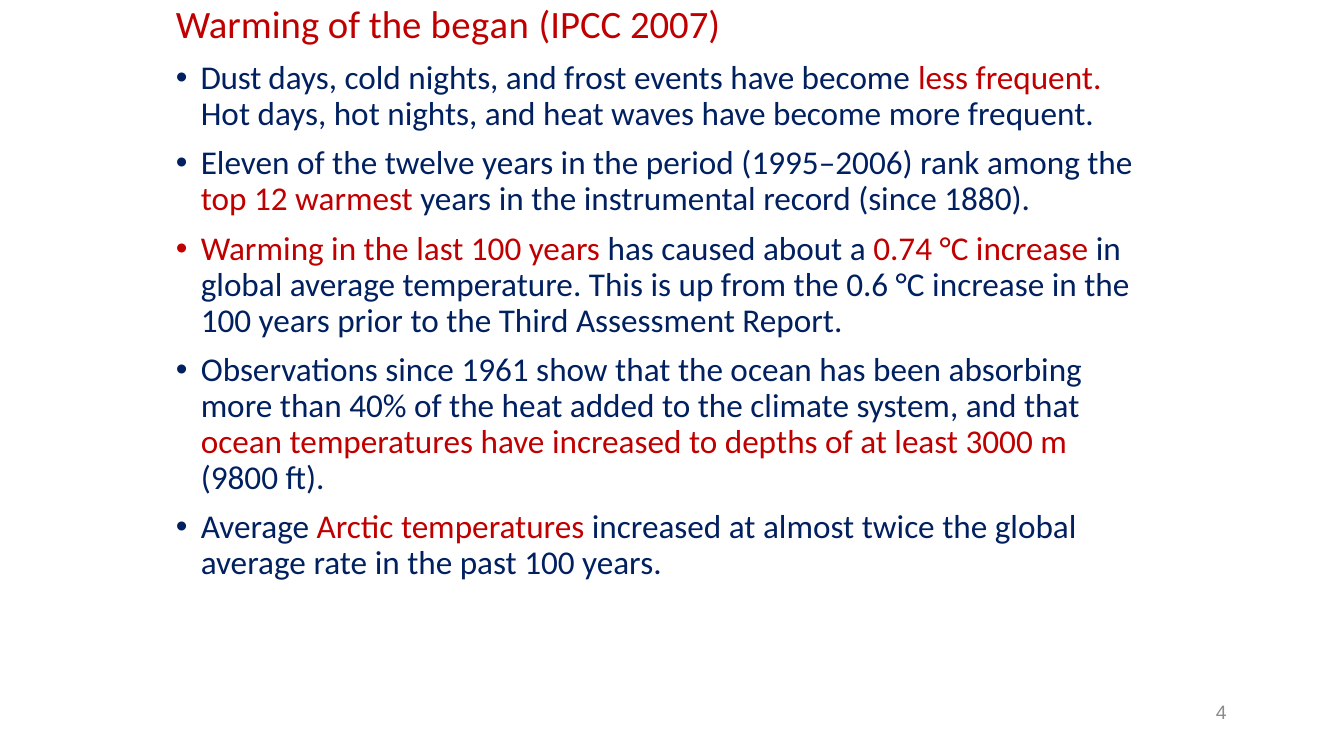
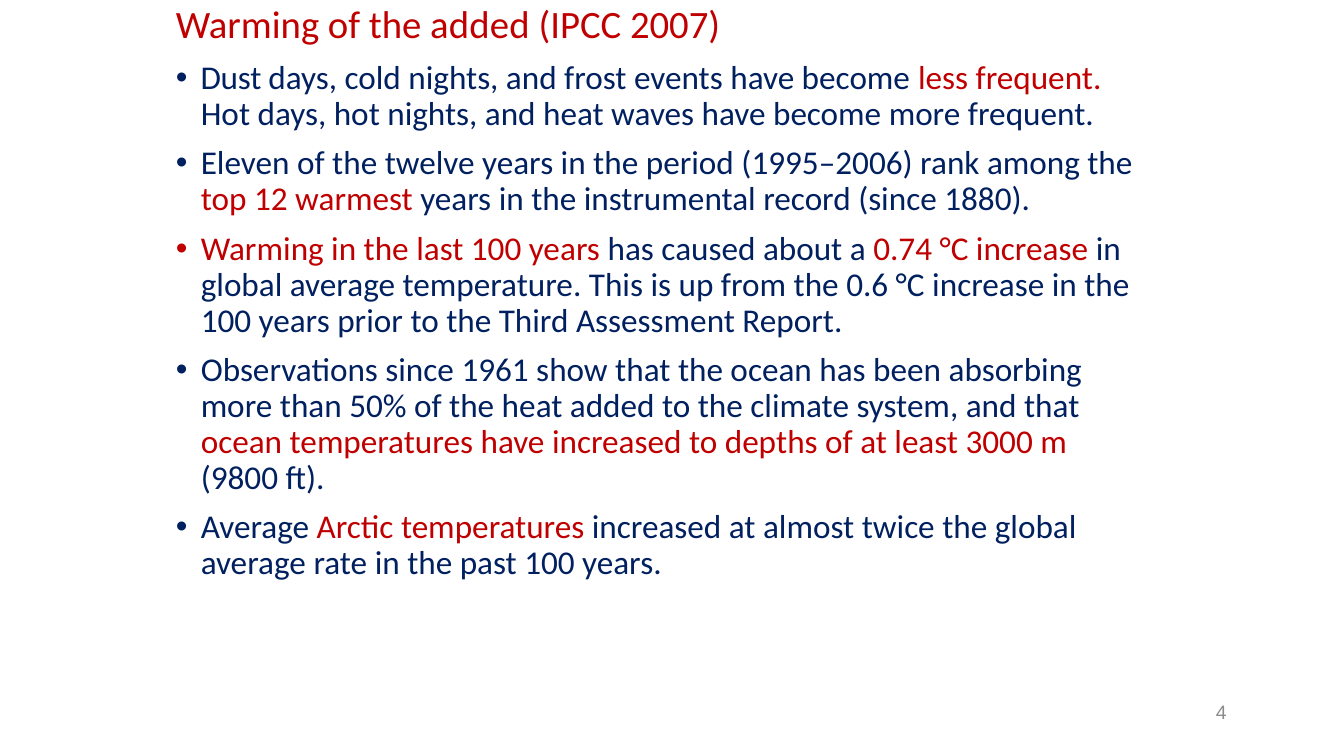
the began: began -> added
40%: 40% -> 50%
